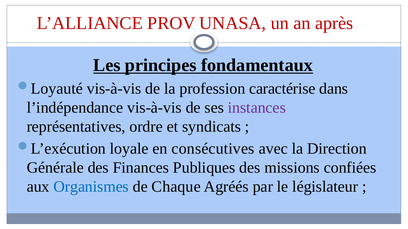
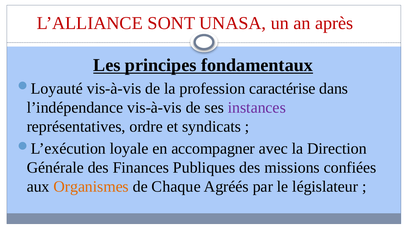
PROV: PROV -> SONT
consécutives: consécutives -> accompagner
Organismes colour: blue -> orange
